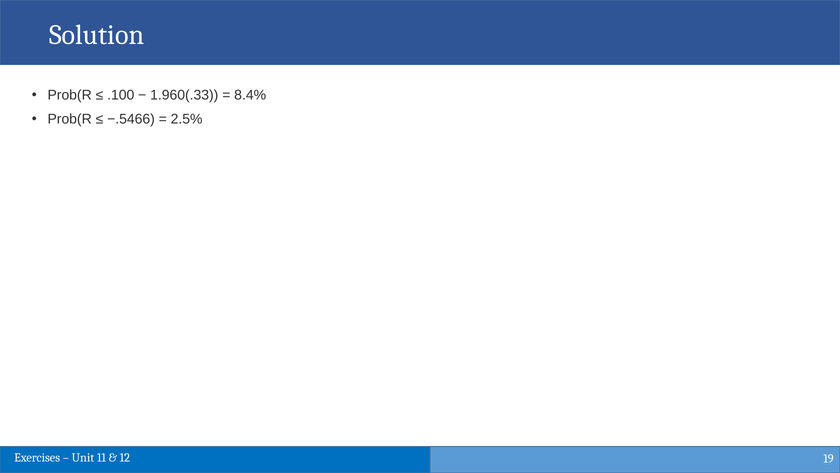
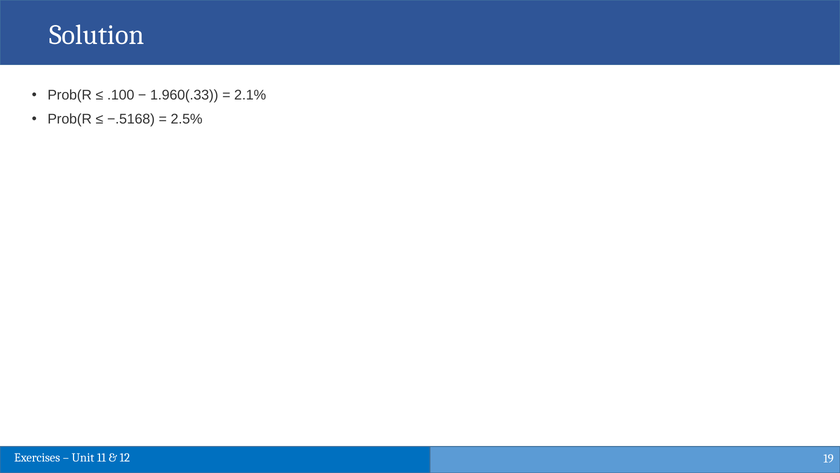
8.4%: 8.4% -> 2.1%
−.5466: −.5466 -> −.5168
